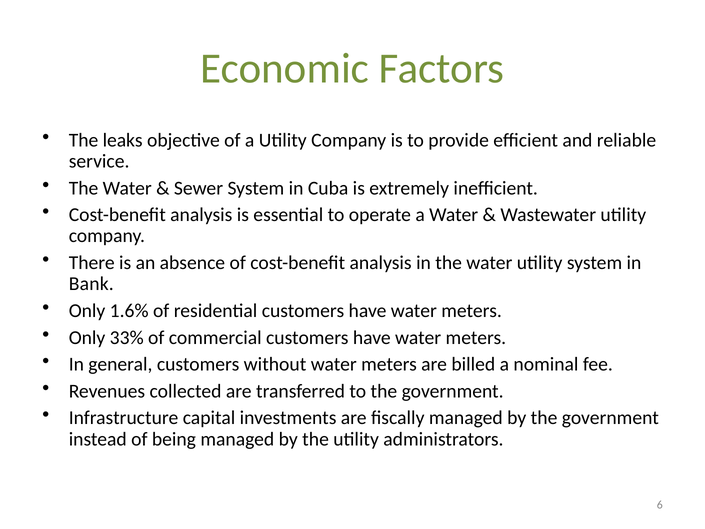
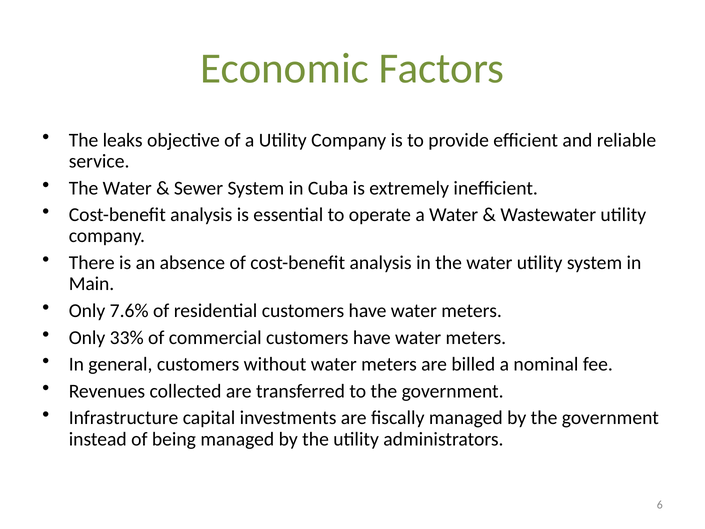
Bank: Bank -> Main
1.6%: 1.6% -> 7.6%
